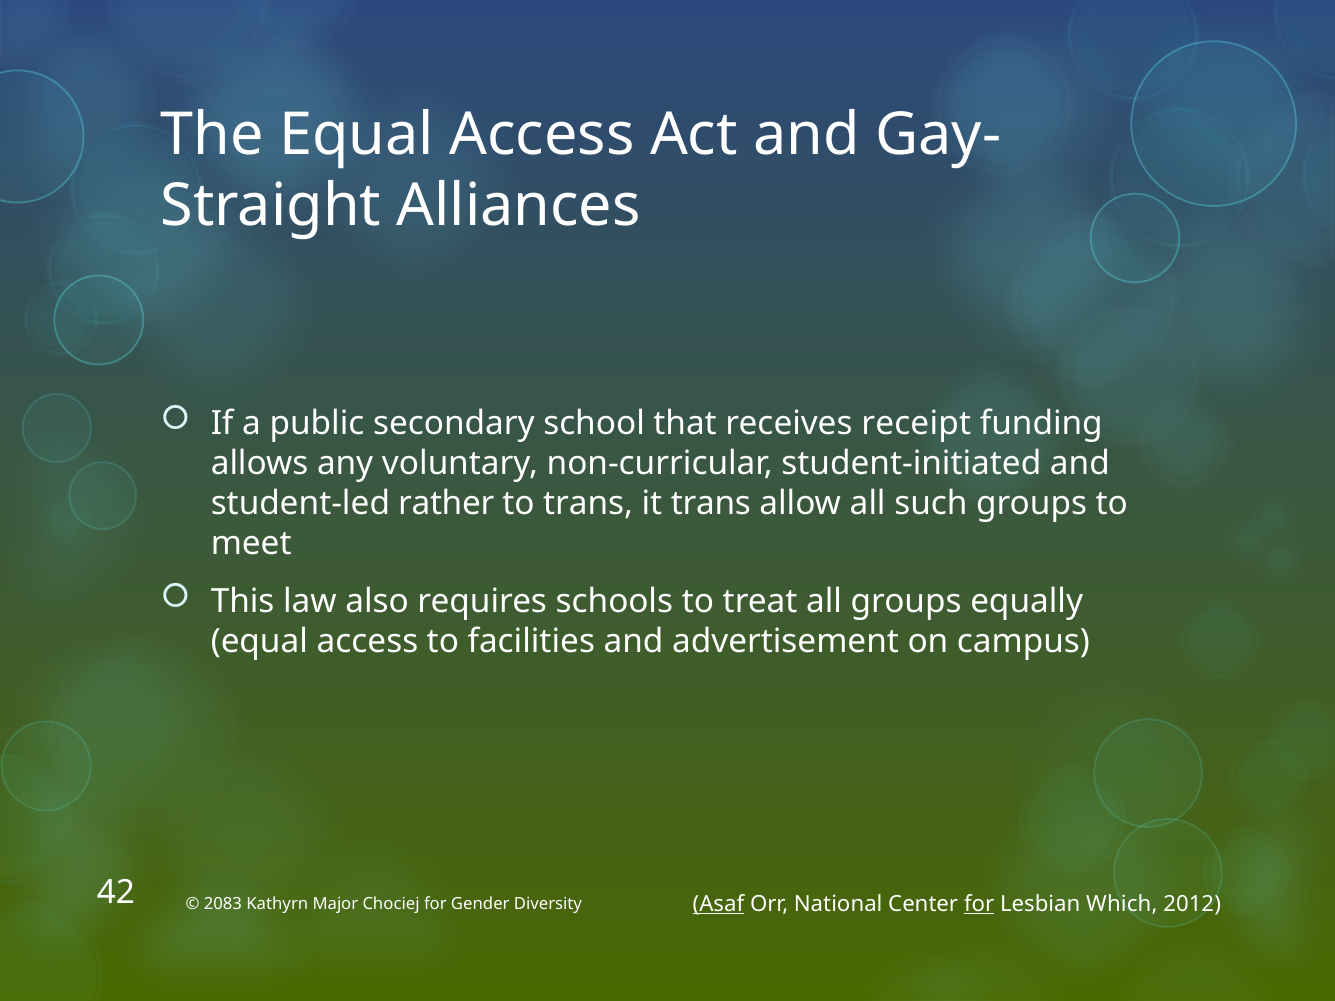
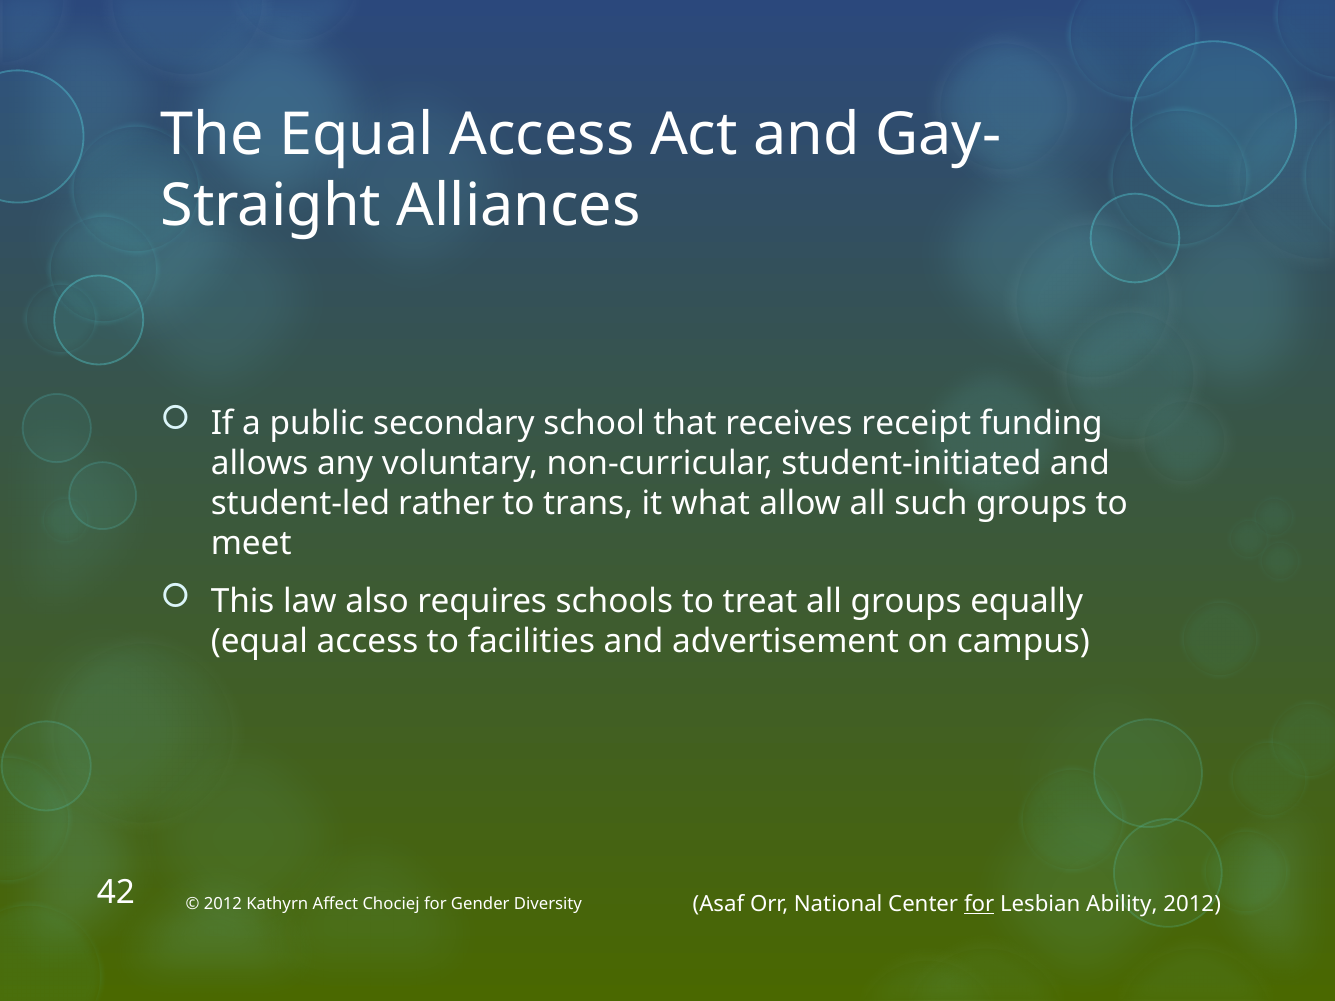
it trans: trans -> what
Asaf underline: present -> none
Which: Which -> Ability
2083 at (223, 904): 2083 -> 2012
Major: Major -> Affect
